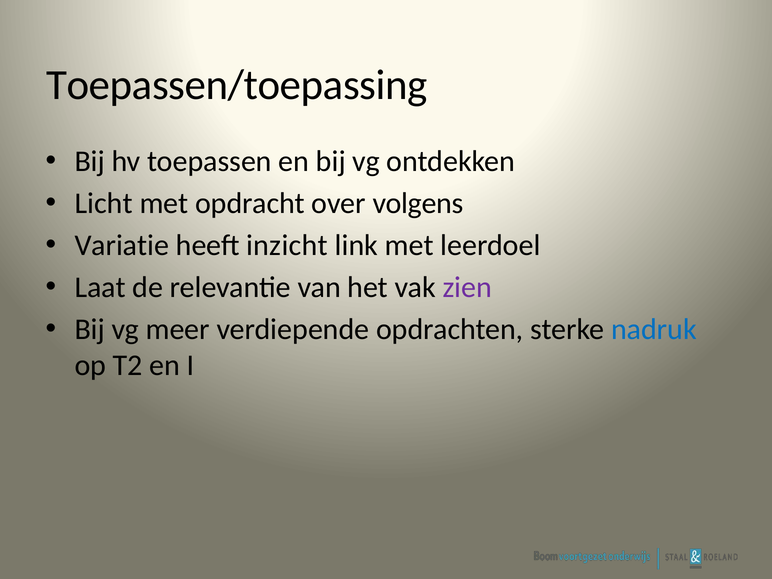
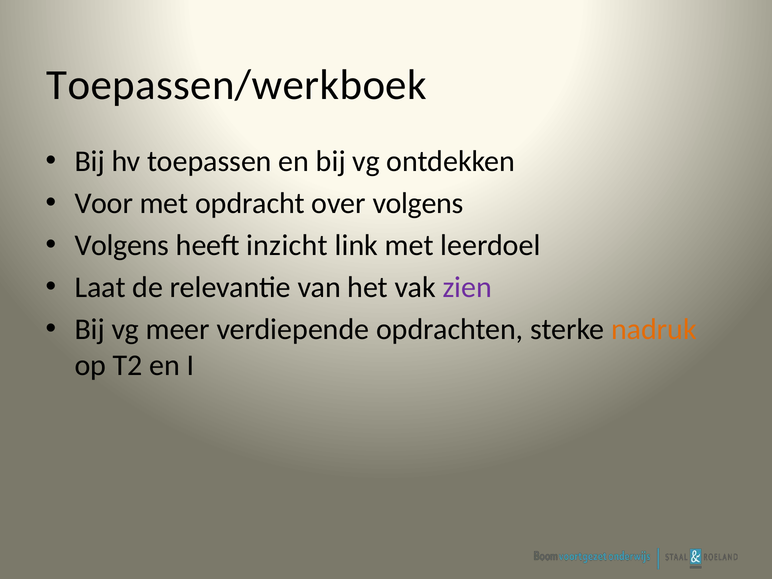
Toepassen/toepassing: Toepassen/toepassing -> Toepassen/werkboek
Licht: Licht -> Voor
Variatie at (122, 245): Variatie -> Volgens
nadruk colour: blue -> orange
